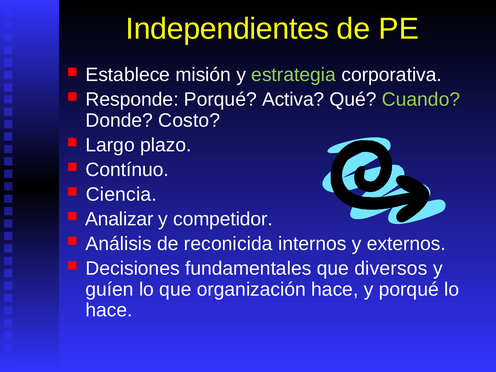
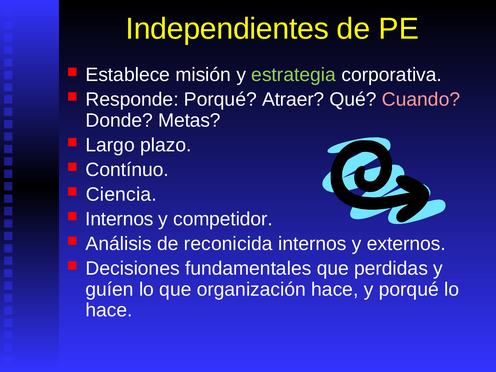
Activa: Activa -> Atraer
Cuando colour: light green -> pink
Costo: Costo -> Metas
Analizar at (119, 219): Analizar -> Internos
diversos: diversos -> perdidas
